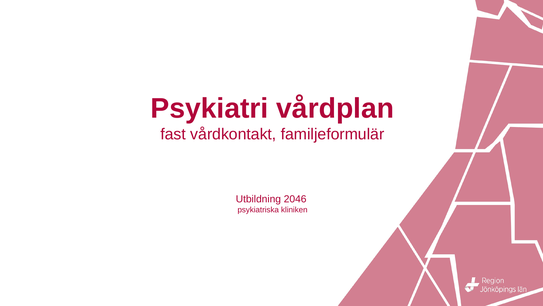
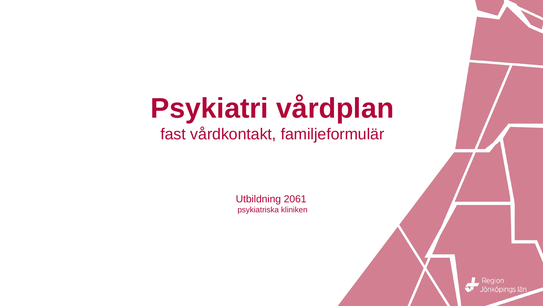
2046: 2046 -> 2061
